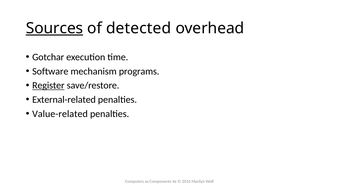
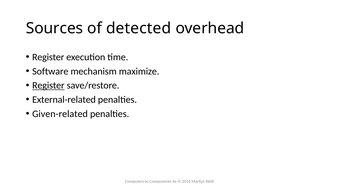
Sources underline: present -> none
Gotchar at (48, 57): Gotchar -> Register
programs: programs -> maximize
Value-related: Value-related -> Given-related
